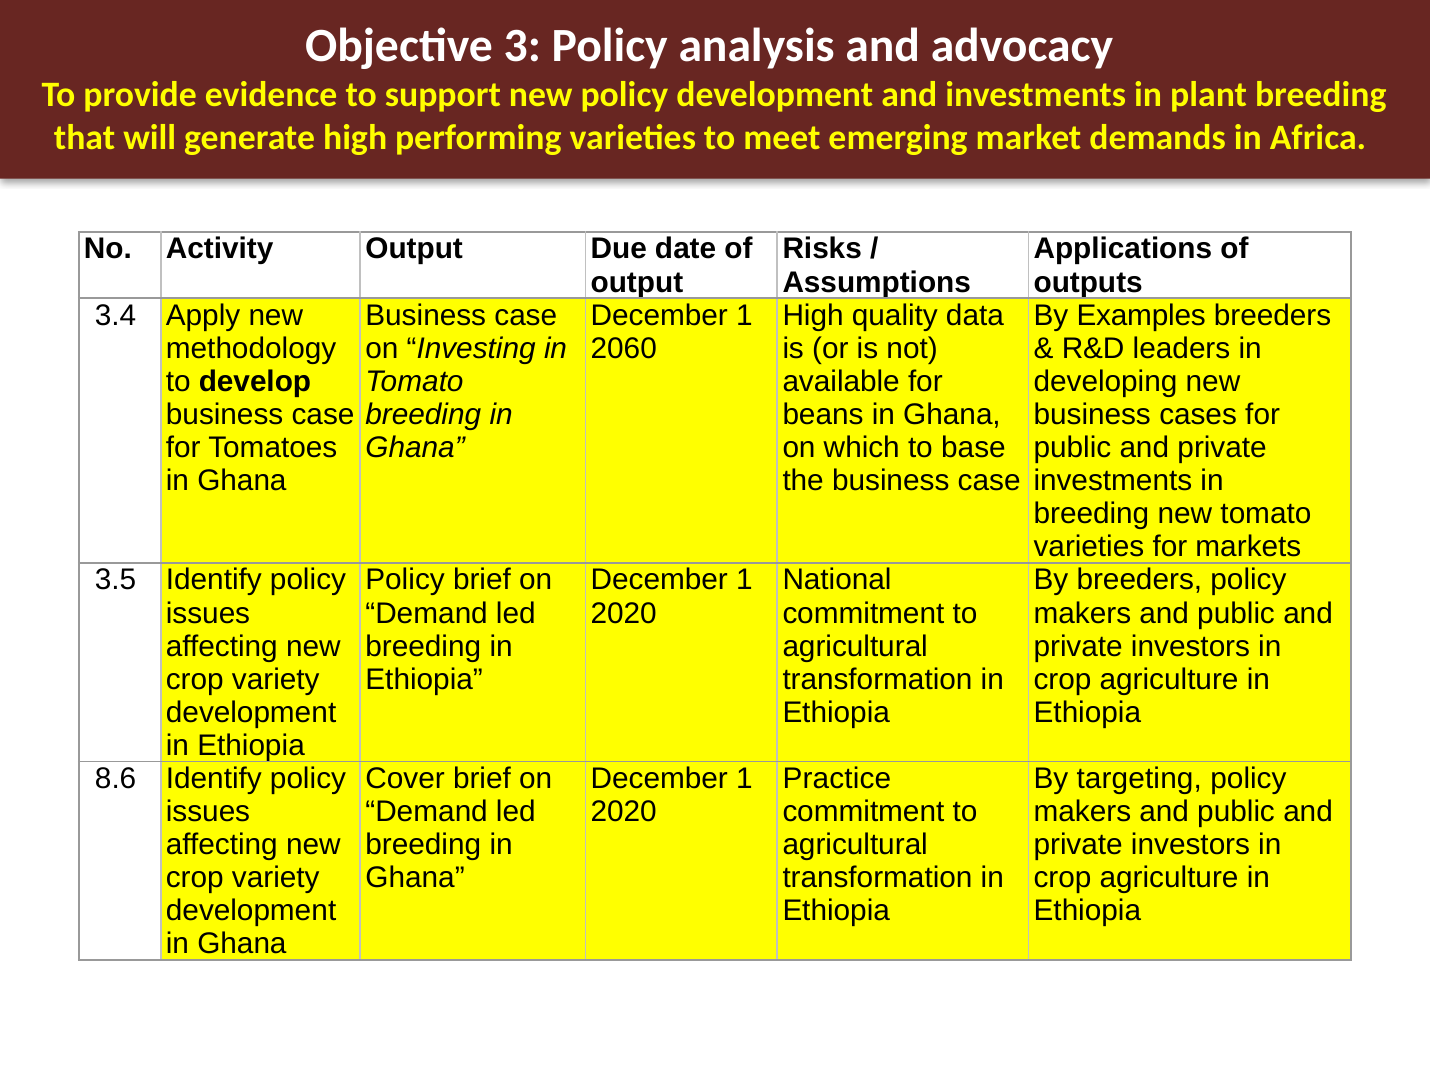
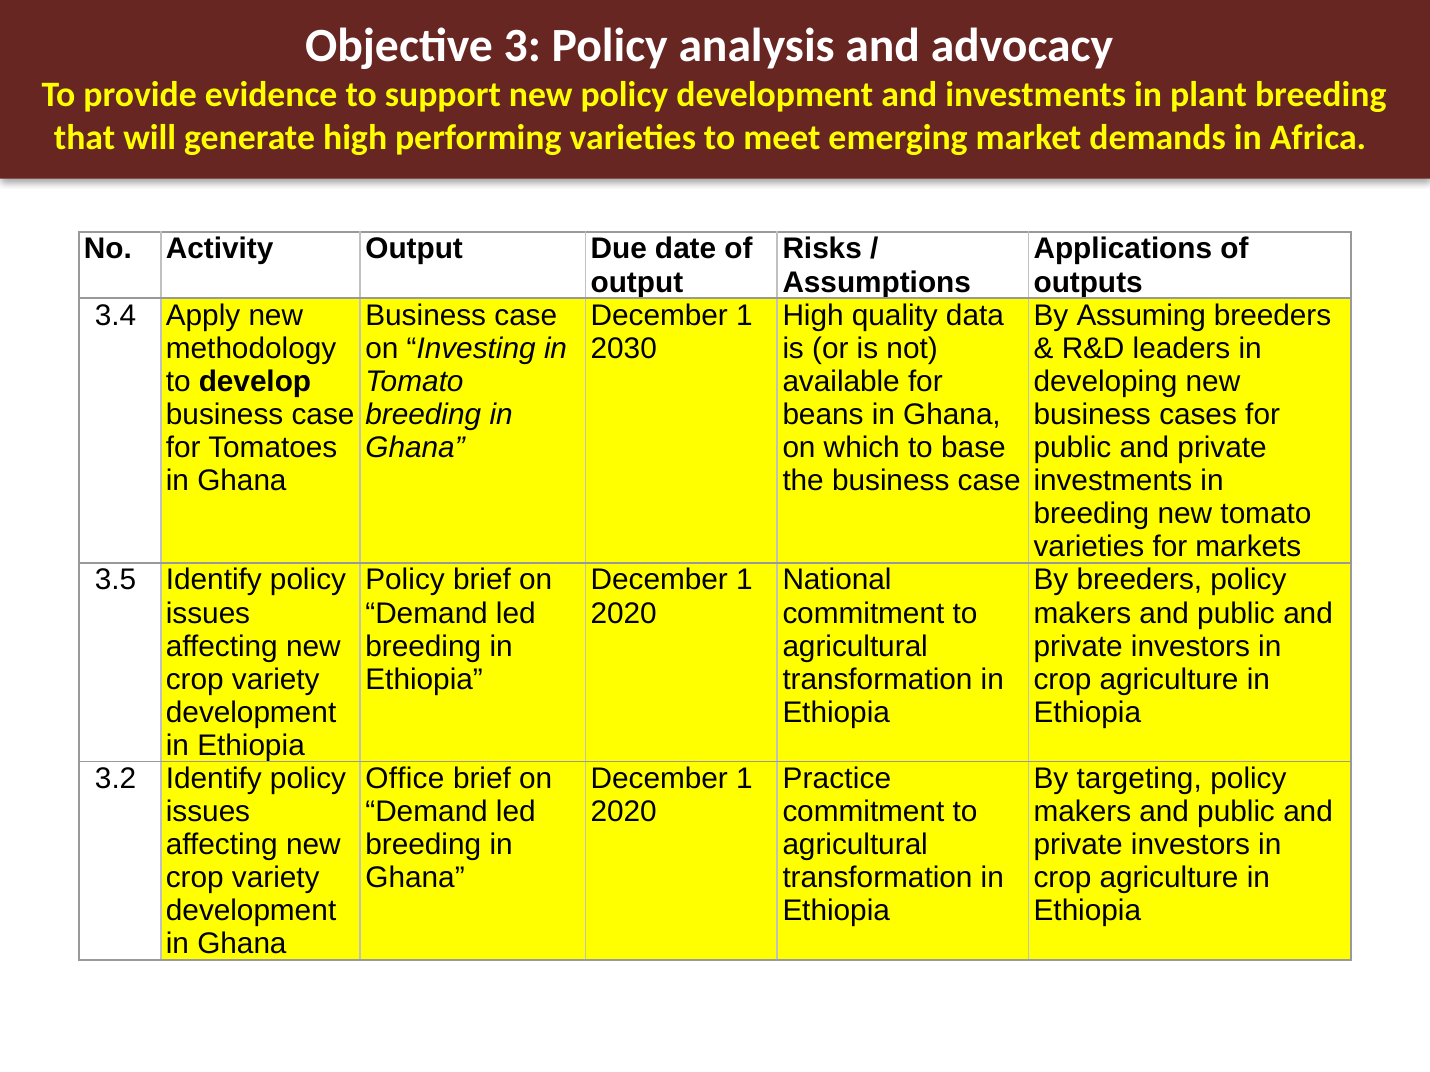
Examples: Examples -> Assuming
2060: 2060 -> 2030
8.6: 8.6 -> 3.2
Cover: Cover -> Office
